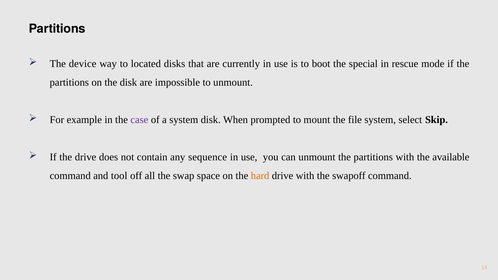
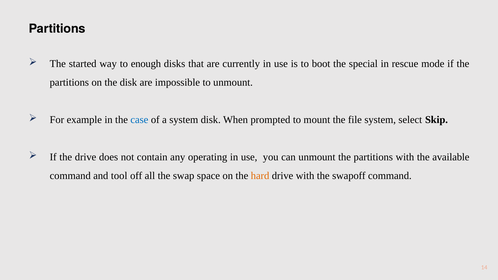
device: device -> started
located: located -> enough
case colour: purple -> blue
sequence: sequence -> operating
